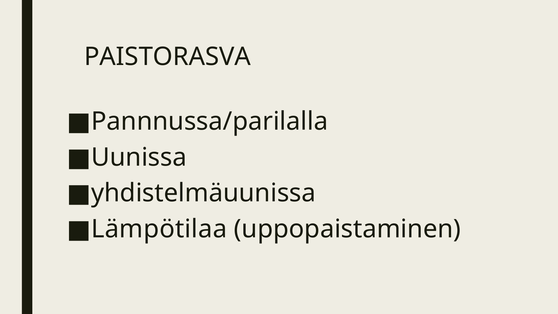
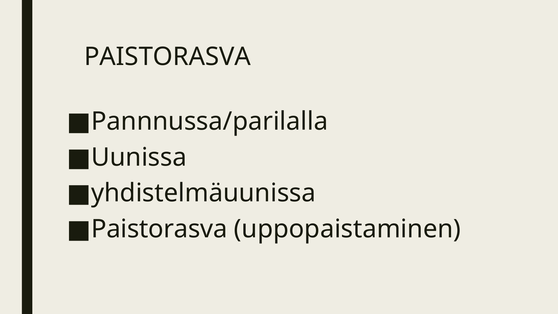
Lämpötilaa at (159, 229): Lämpötilaa -> Paistorasva
